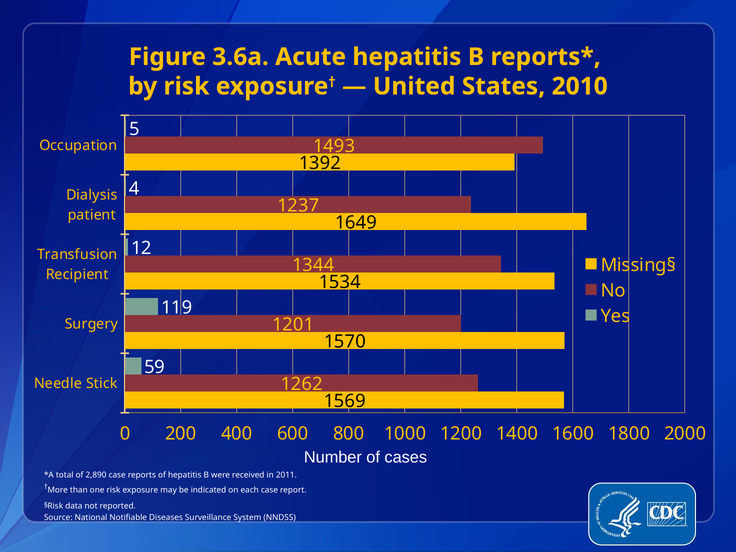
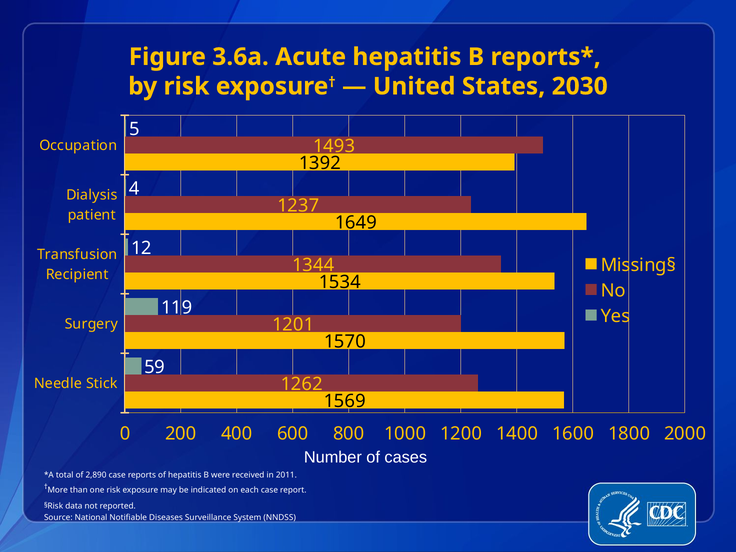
2010: 2010 -> 2030
